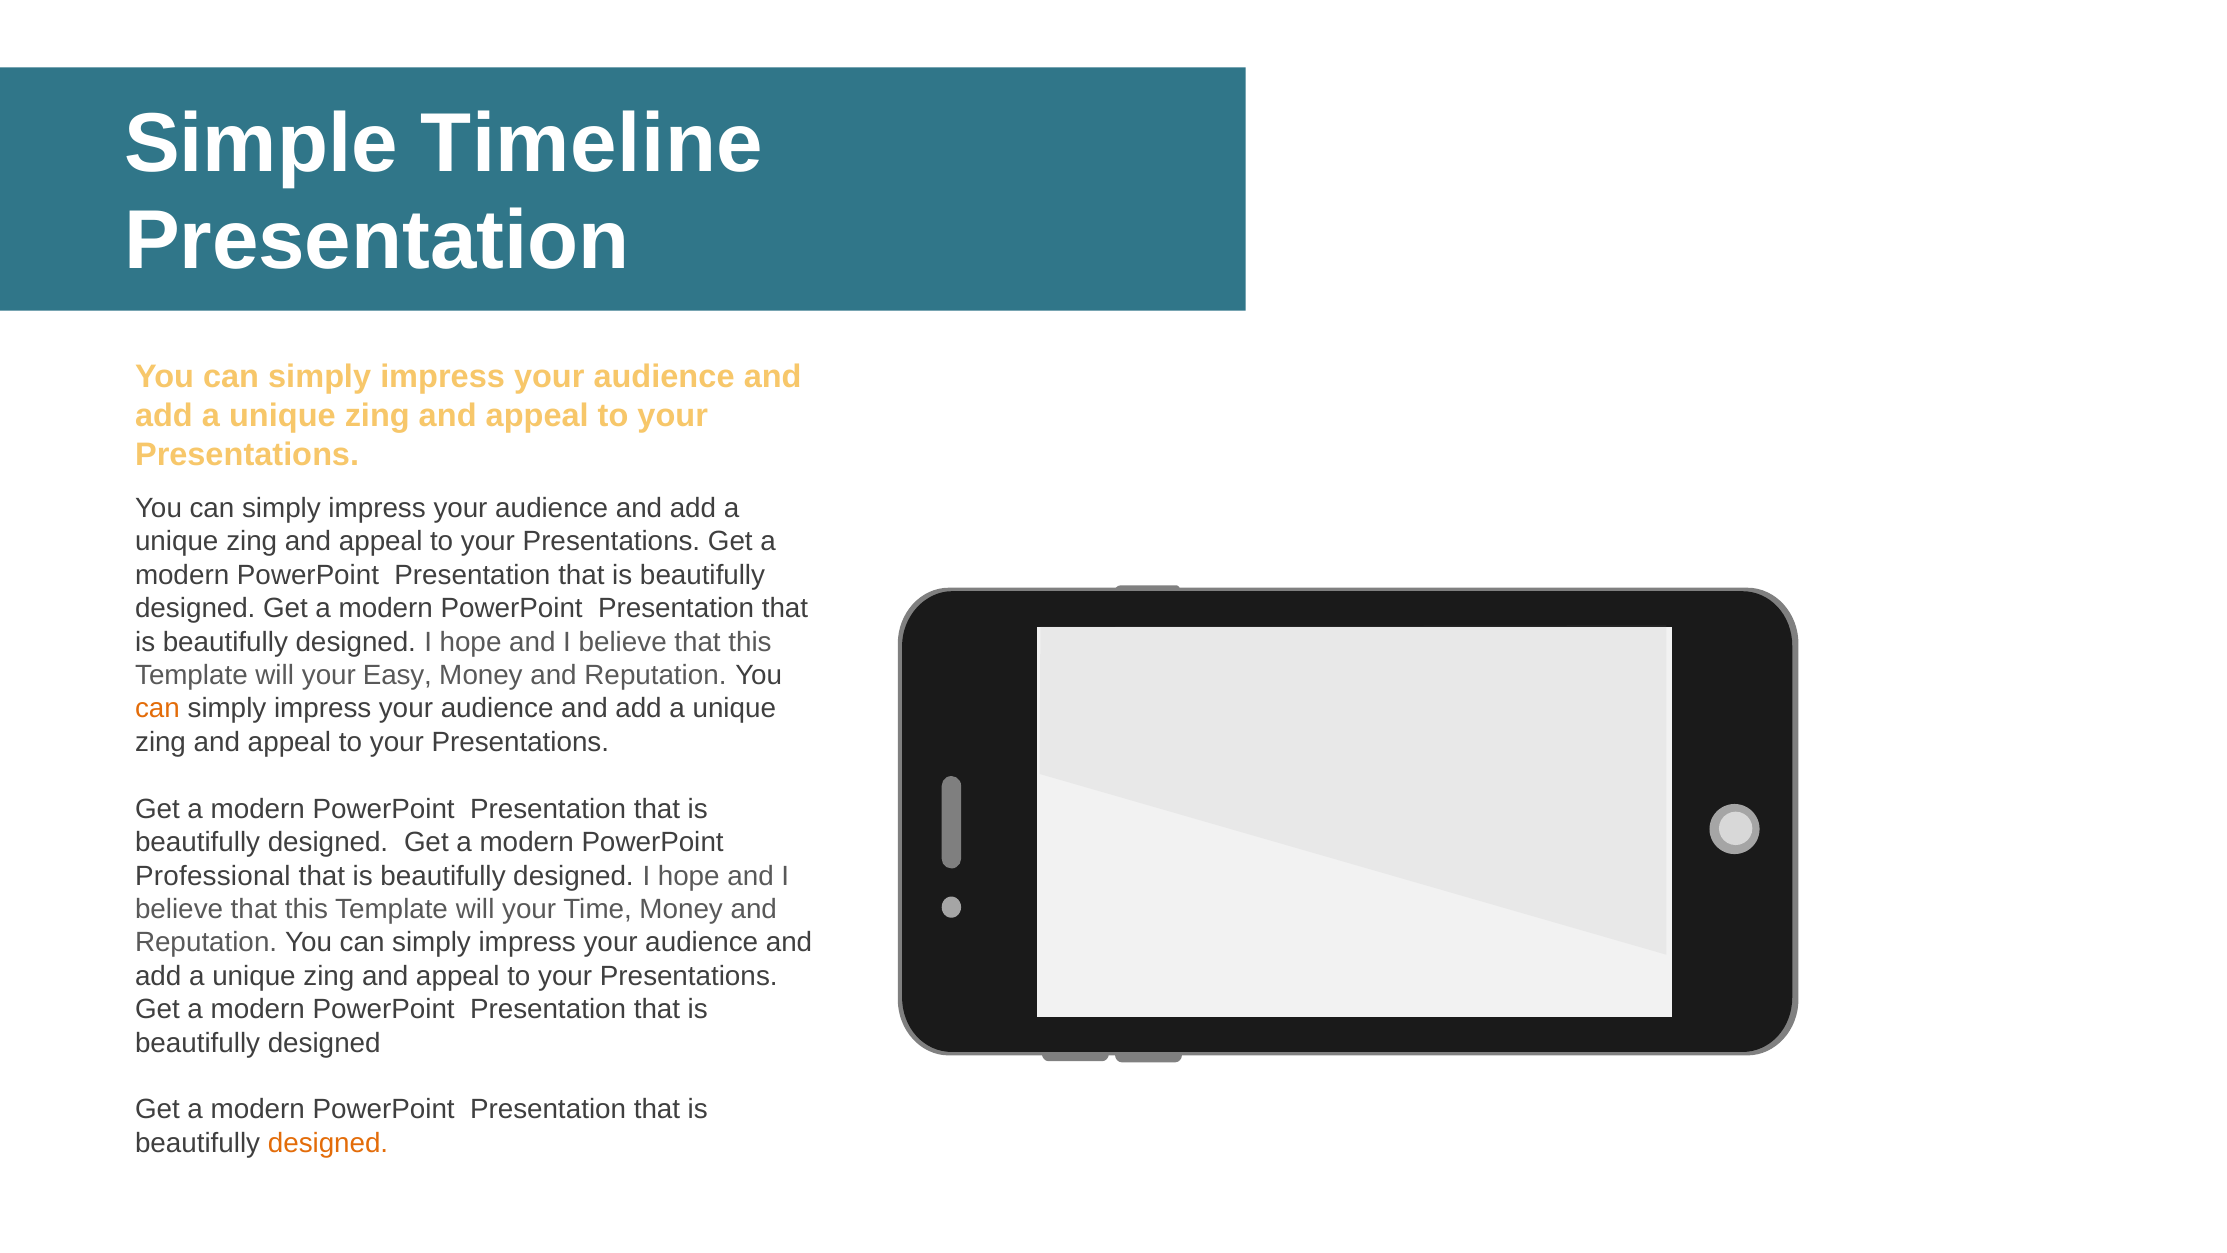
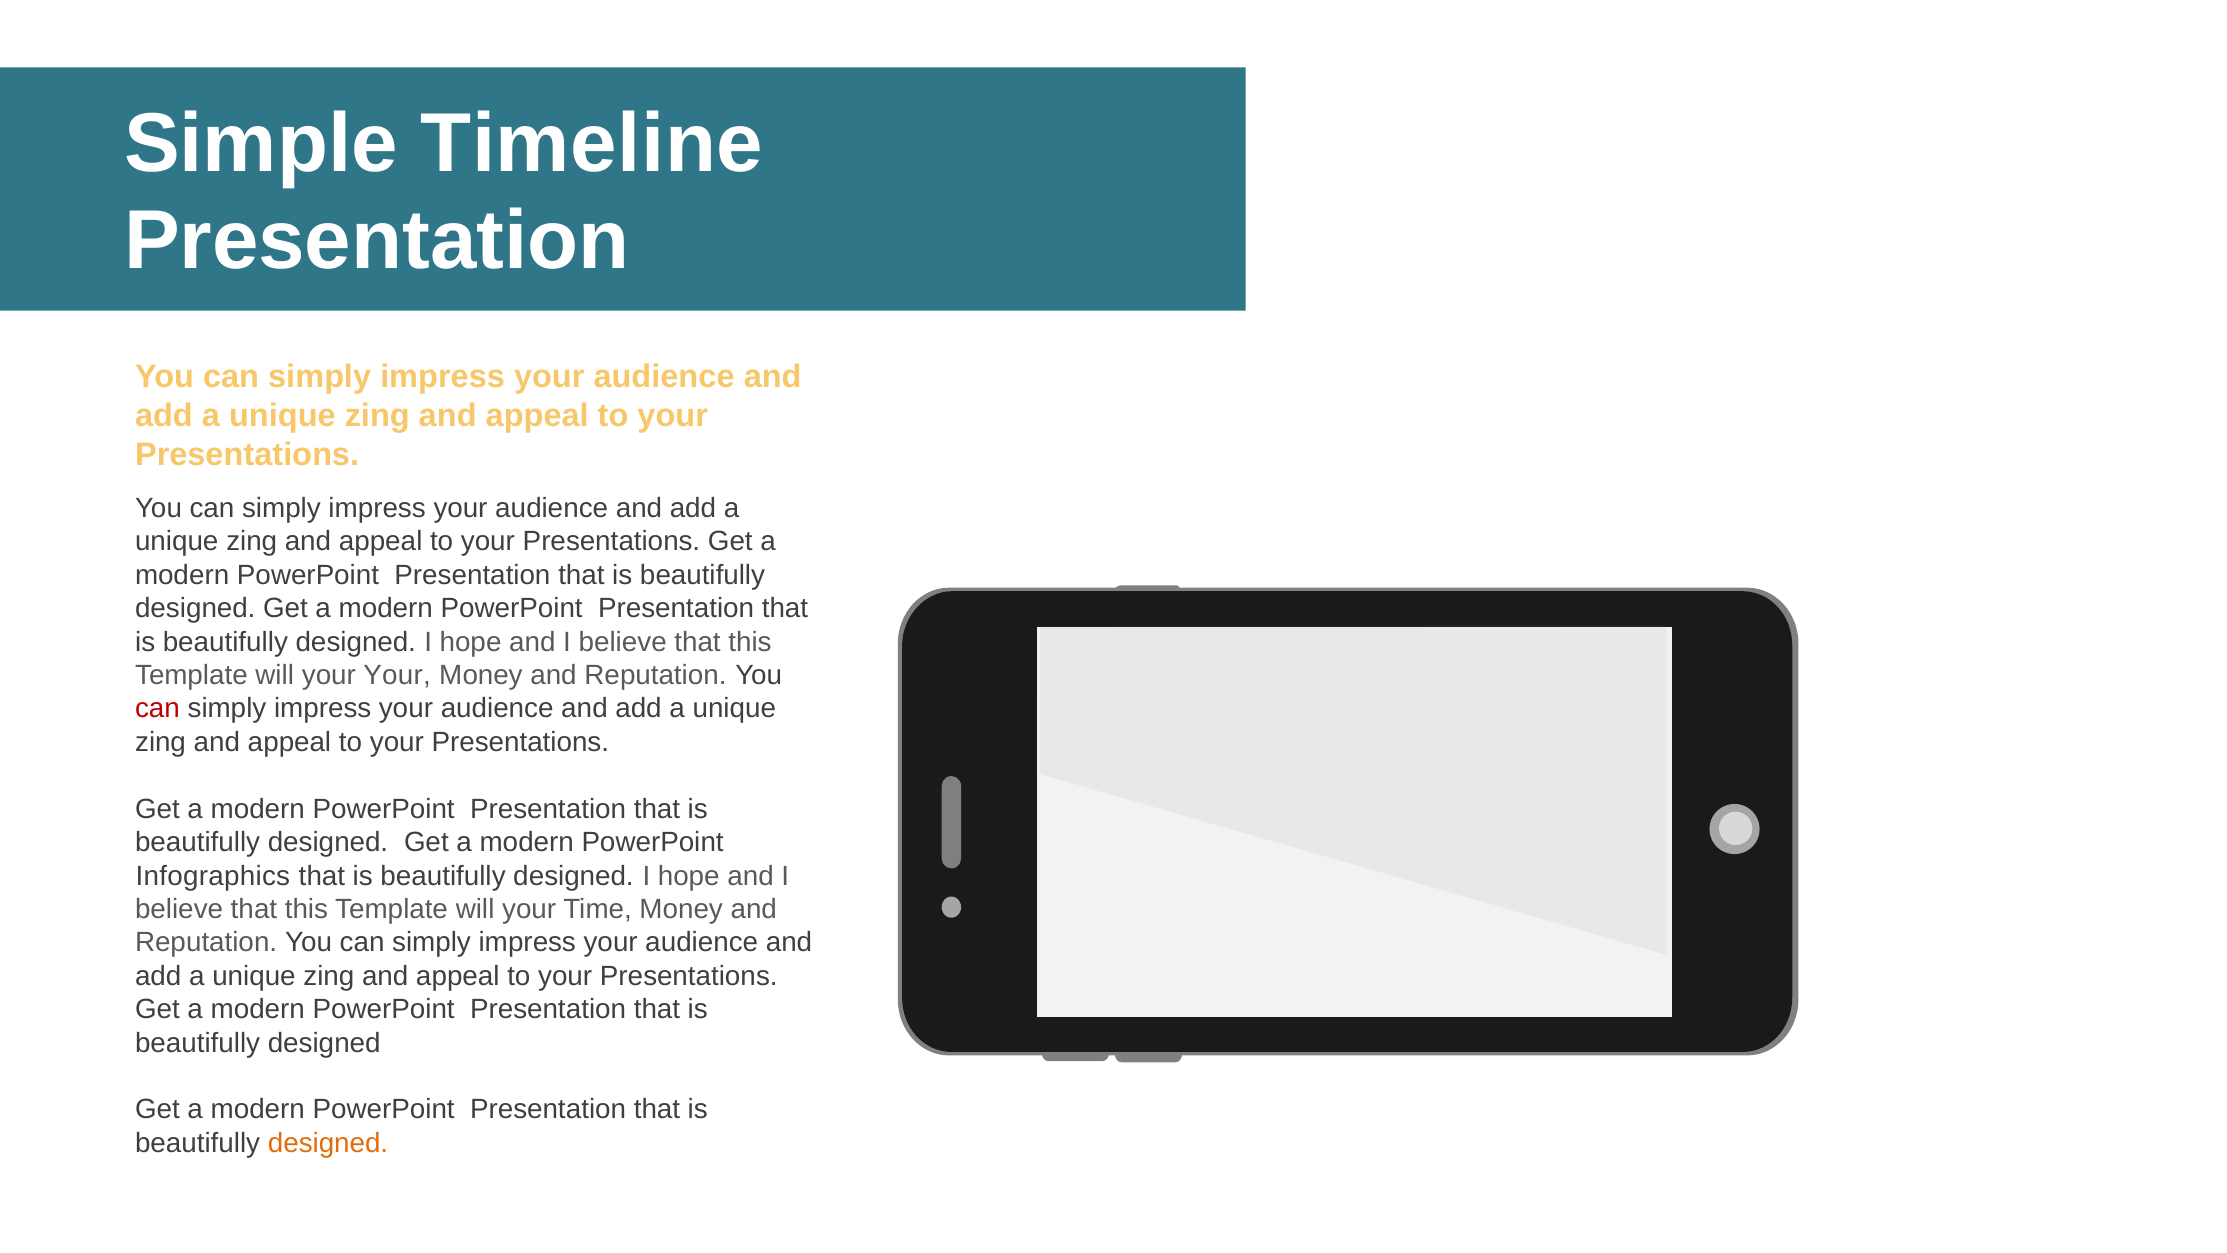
your Easy: Easy -> Your
can at (157, 709) colour: orange -> red
Professional: Professional -> Infographics
